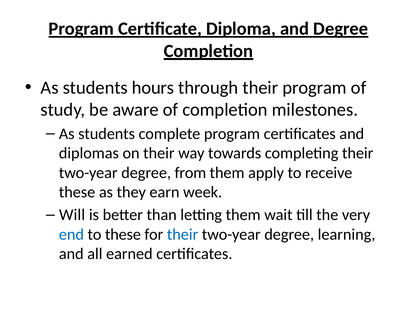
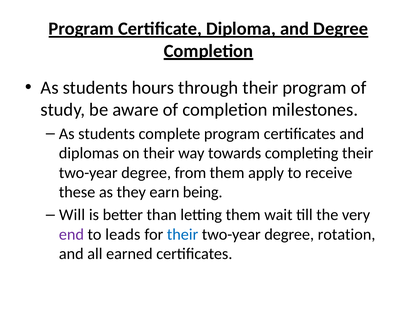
week: week -> being
end colour: blue -> purple
to these: these -> leads
learning: learning -> rotation
